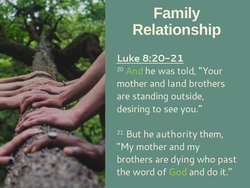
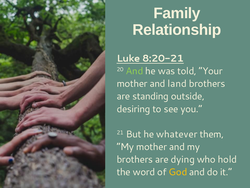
authority: authority -> whatever
past: past -> hold
God colour: light green -> yellow
